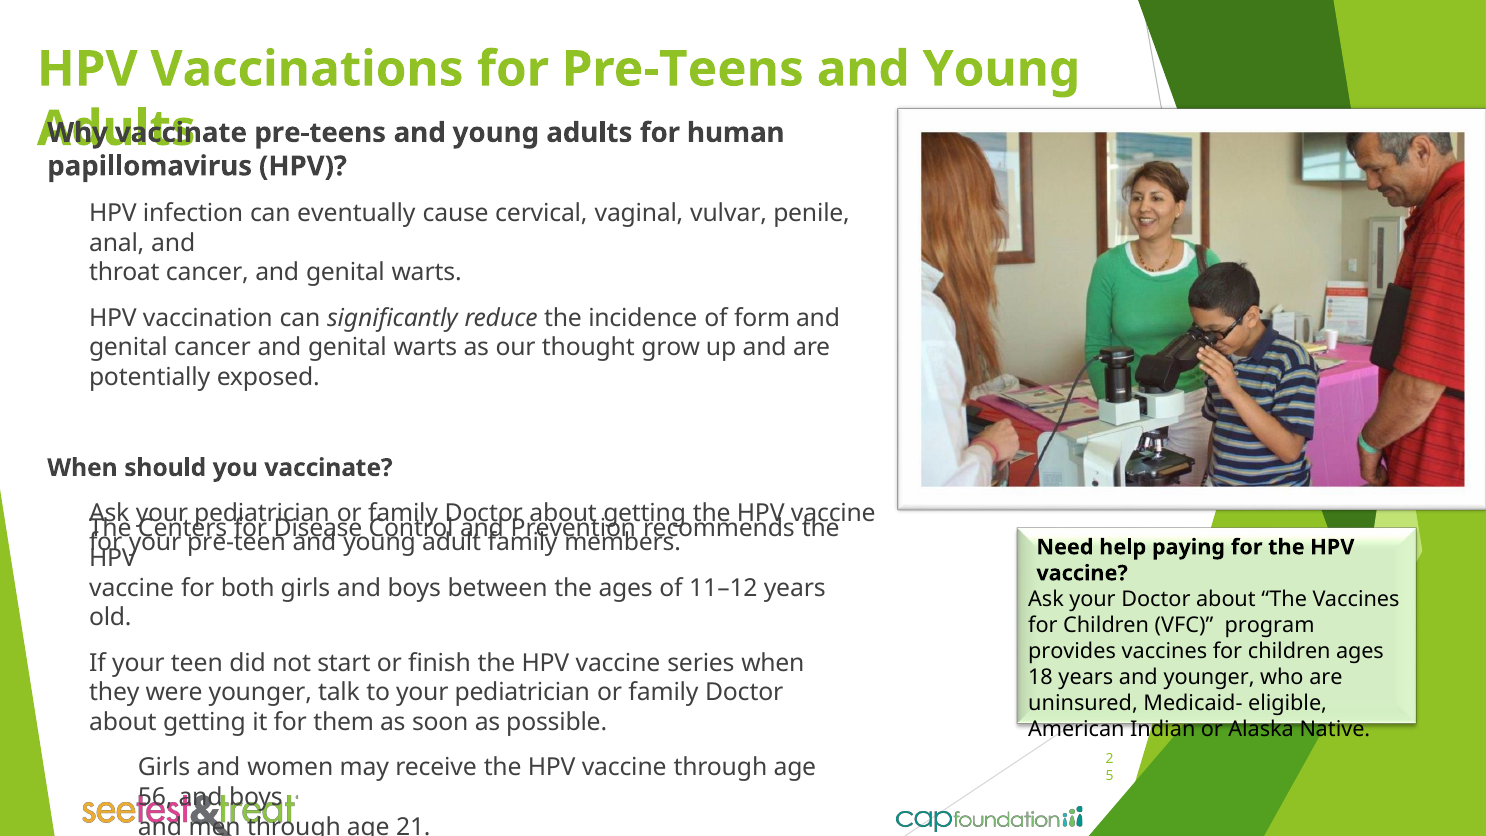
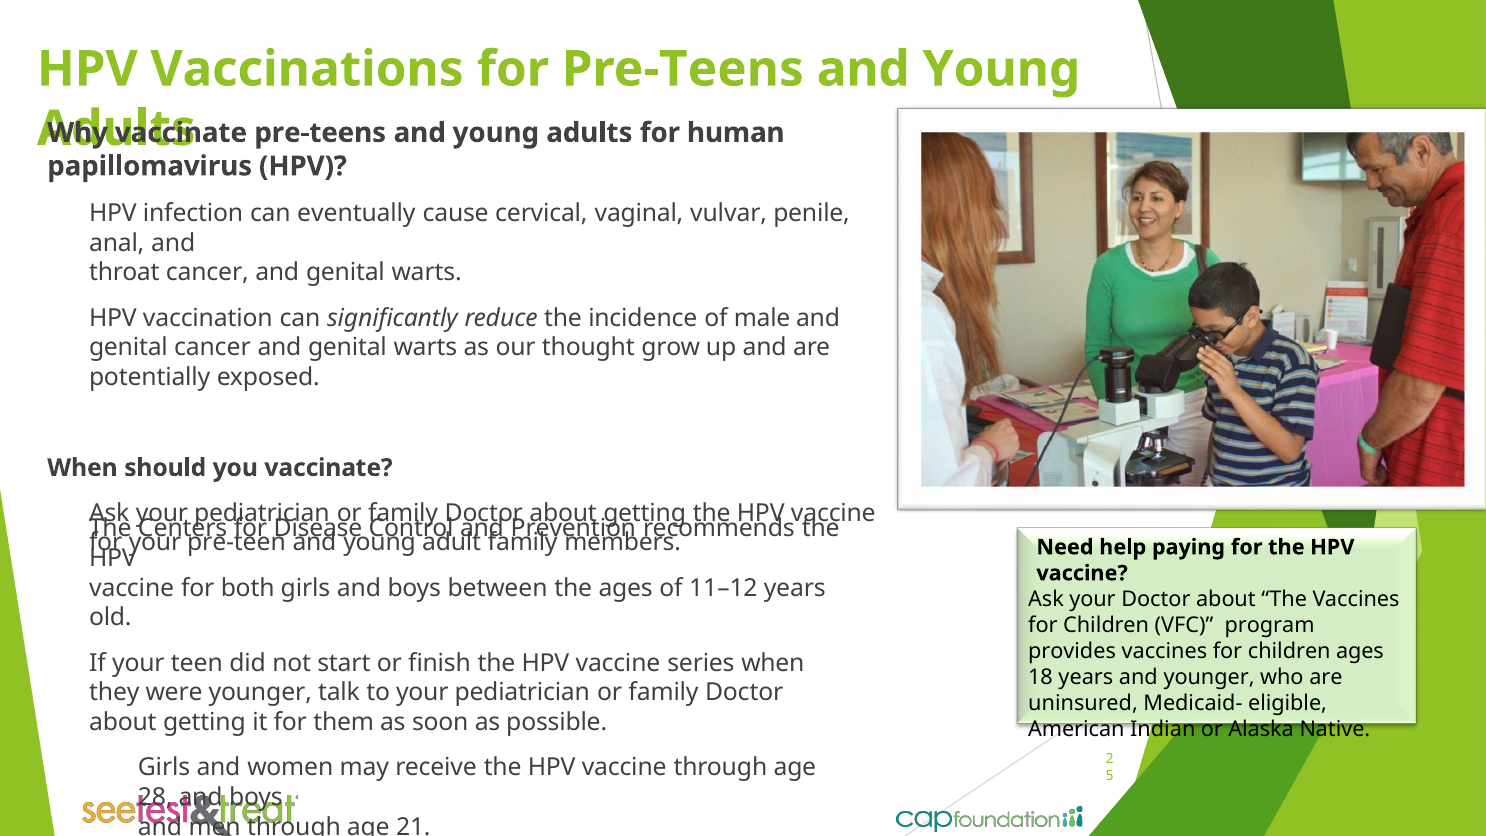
form: form -> male
56: 56 -> 28
